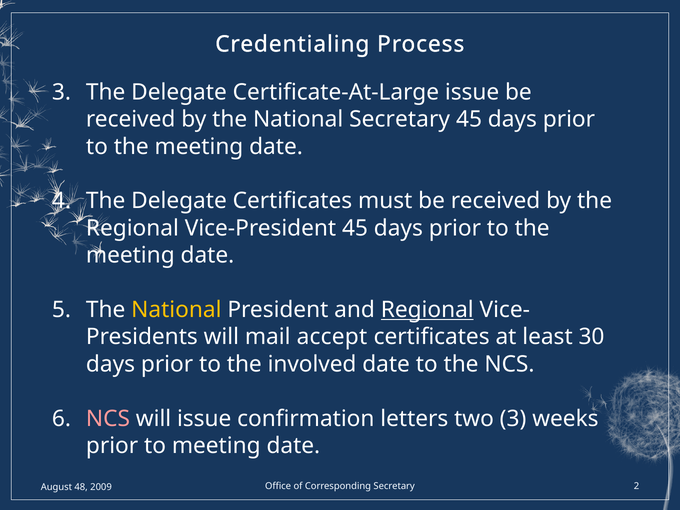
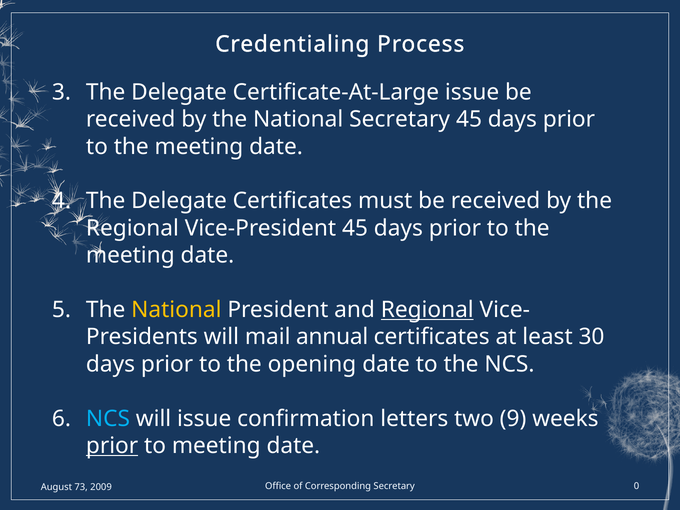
accept: accept -> annual
involved: involved -> opening
NCS at (108, 419) colour: pink -> light blue
two 3: 3 -> 9
prior at (112, 446) underline: none -> present
2: 2 -> 0
48: 48 -> 73
